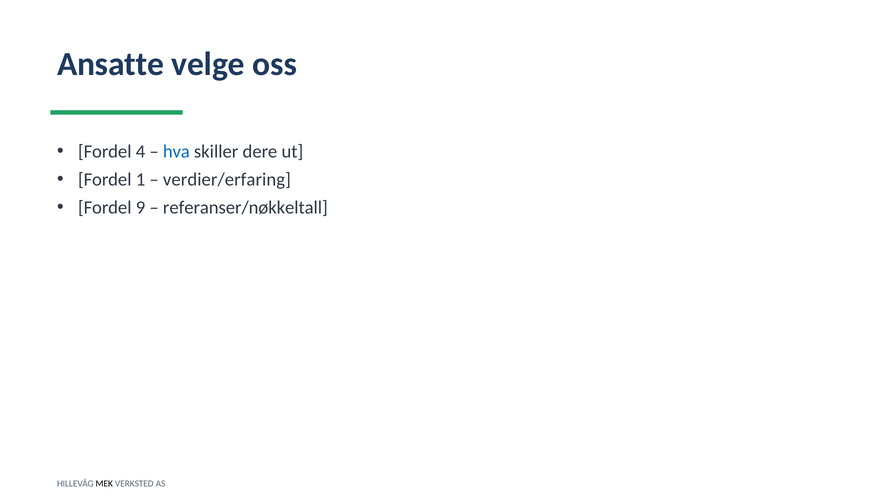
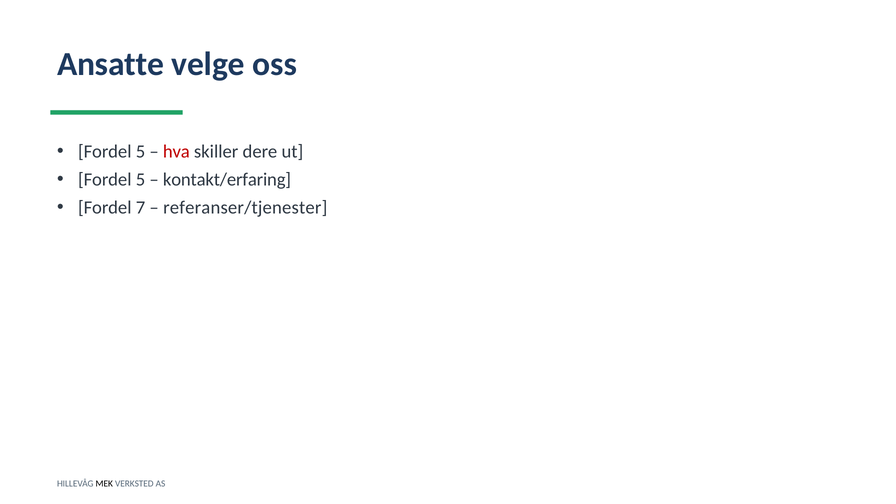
4 at (141, 152): 4 -> 5
hva colour: blue -> red
1 at (141, 180): 1 -> 5
verdier/erfaring: verdier/erfaring -> kontakt/erfaring
9: 9 -> 7
referanser/nøkkeltall: referanser/nøkkeltall -> referanser/tjenester
